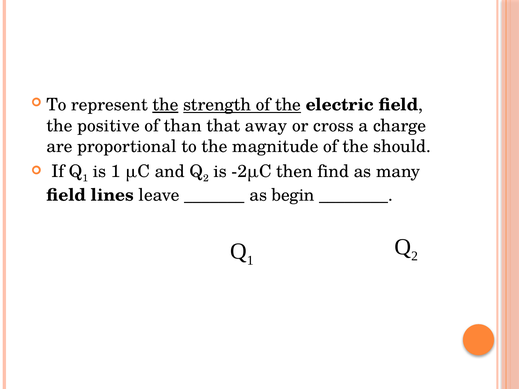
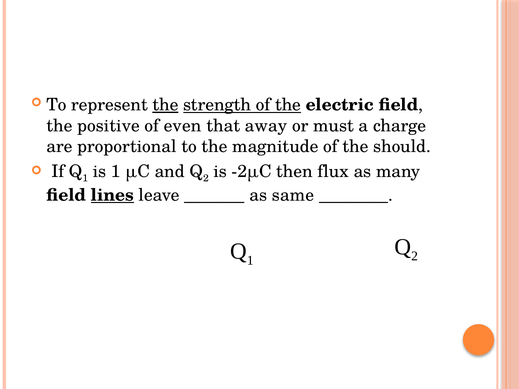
than: than -> even
cross: cross -> must
find: find -> flux
lines underline: none -> present
begin: begin -> same
